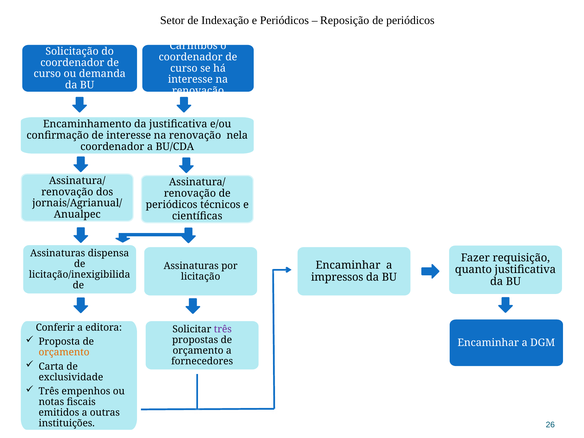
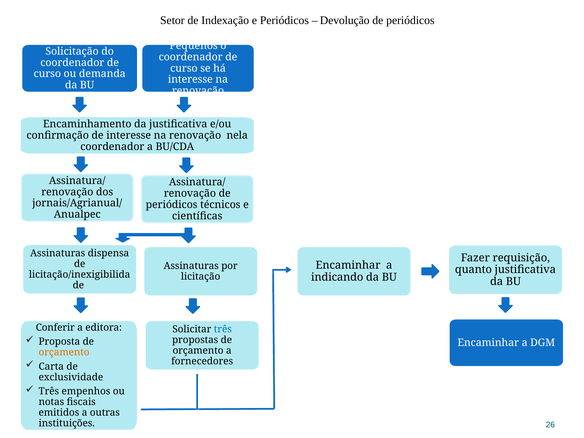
Reposição: Reposição -> Devolução
Carimbos: Carimbos -> Pequenos
impressos: impressos -> indicando
três at (223, 329) colour: purple -> blue
